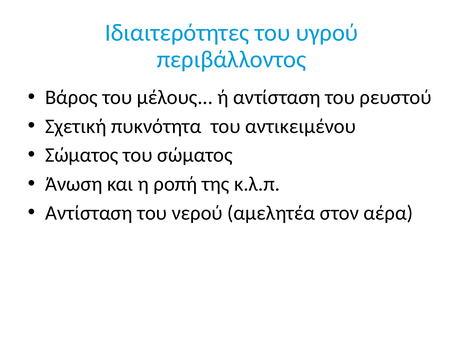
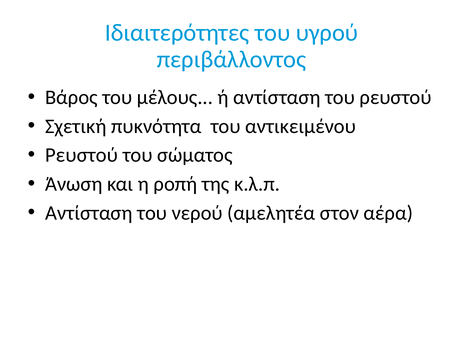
Σώματος at (82, 155): Σώματος -> Ρευστού
